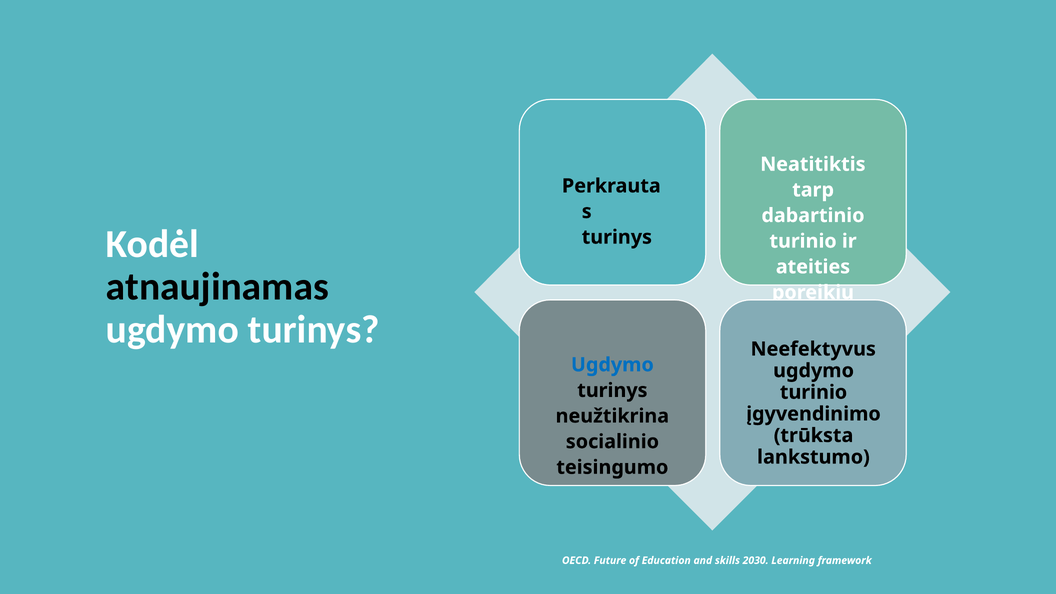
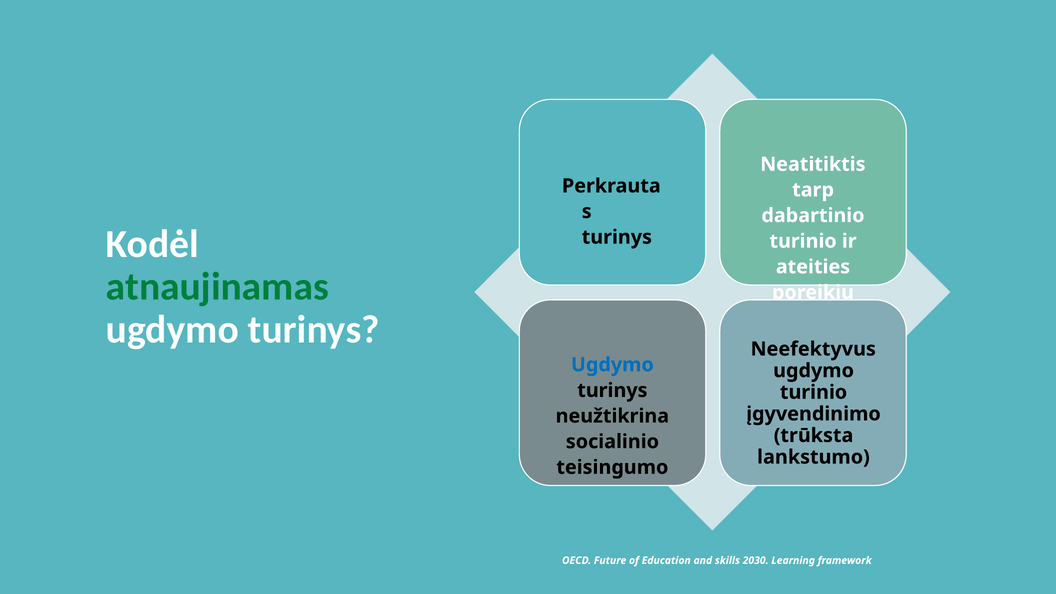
atnaujinamas colour: black -> green
